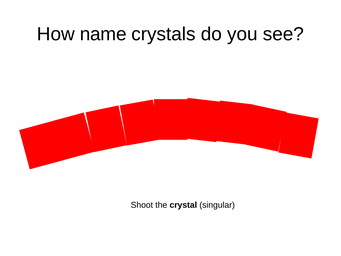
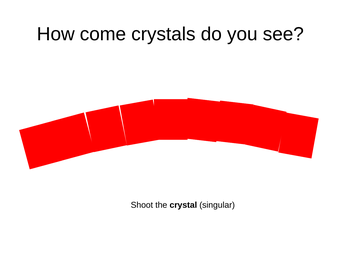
name: name -> come
